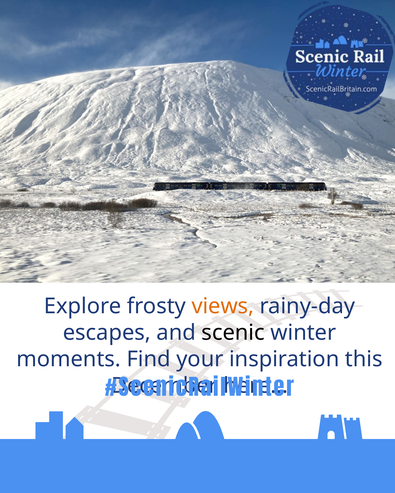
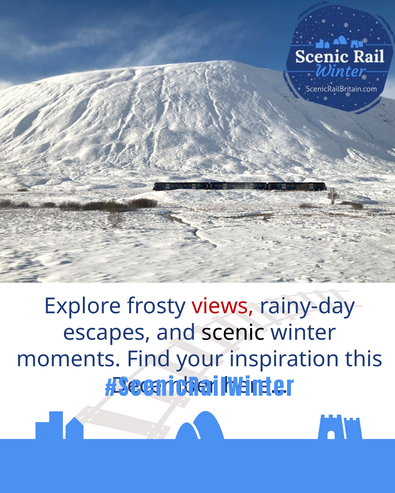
views colour: orange -> red
